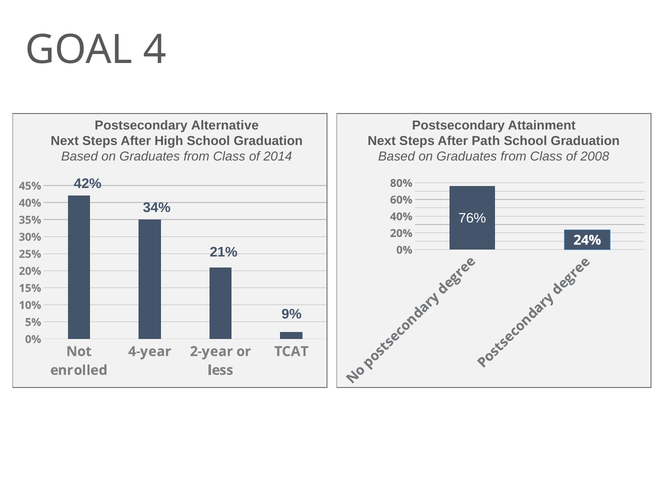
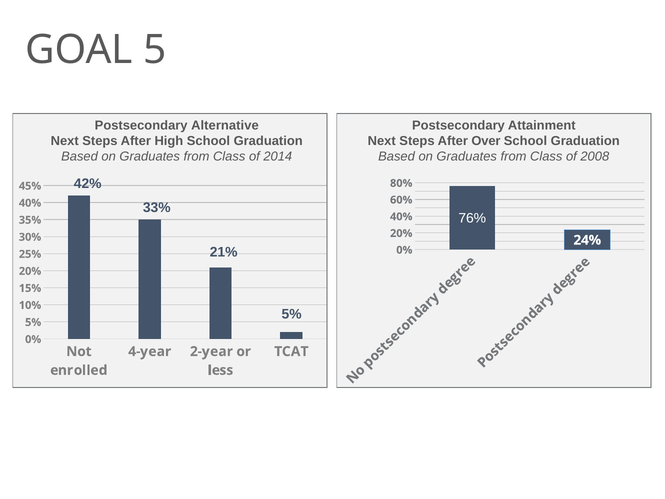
4: 4 -> 5
Path: Path -> Over
34%: 34% -> 33%
9% at (292, 314): 9% -> 5%
